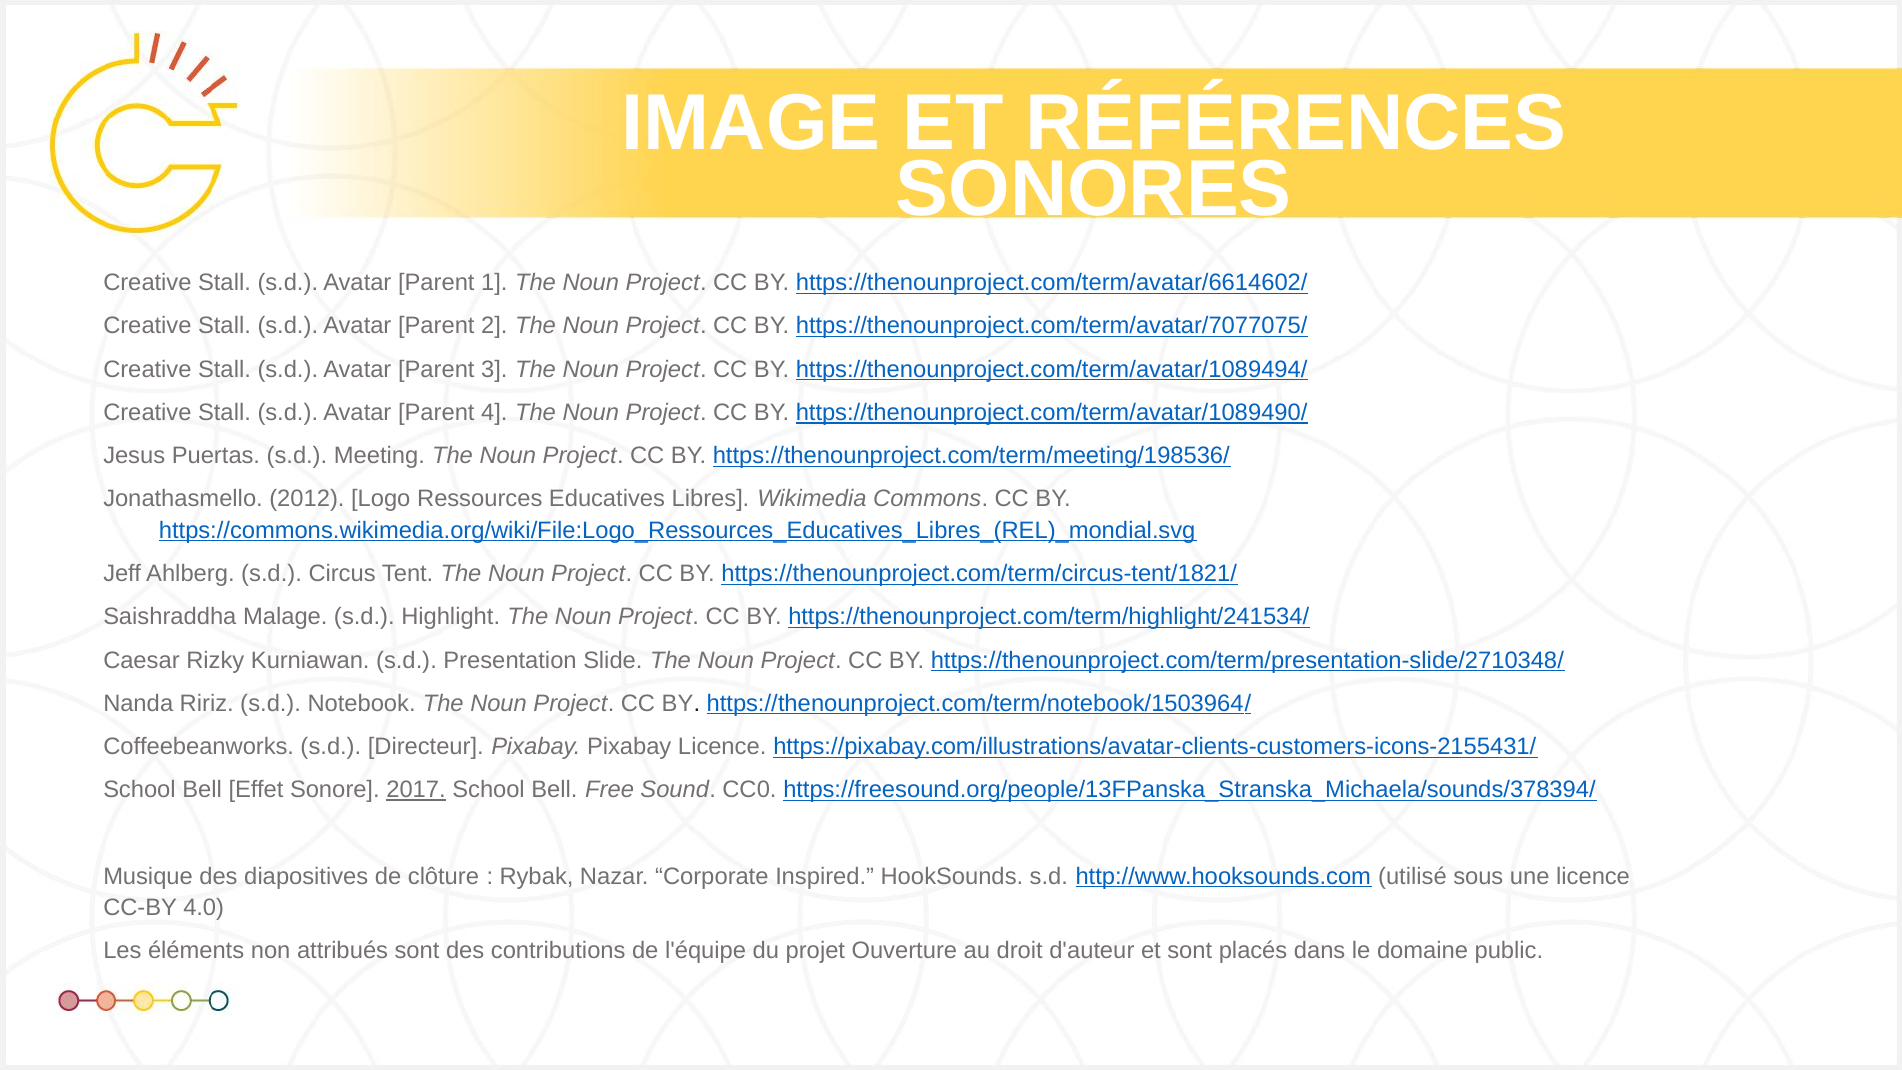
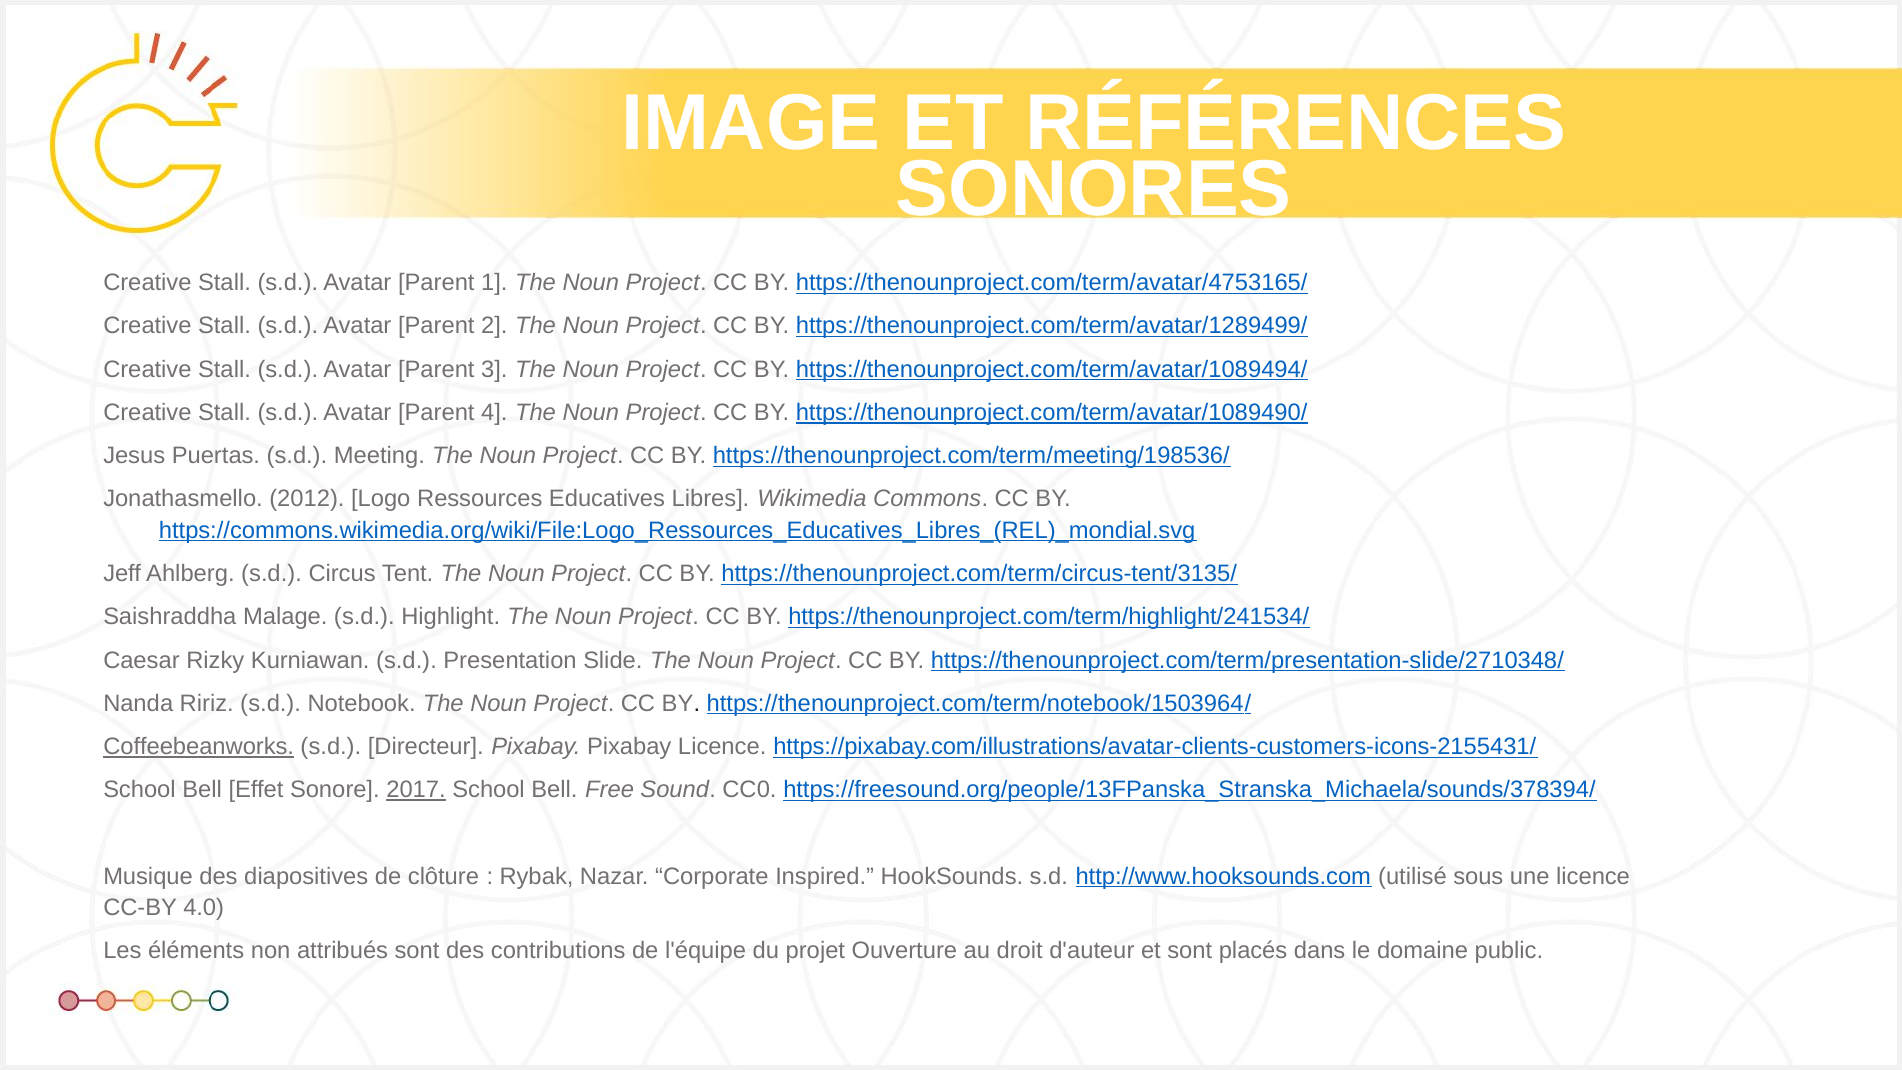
https://thenounproject.com/term/avatar/6614602/: https://thenounproject.com/term/avatar/6614602/ -> https://thenounproject.com/term/avatar/4753165/
https://thenounproject.com/term/avatar/7077075/: https://thenounproject.com/term/avatar/7077075/ -> https://thenounproject.com/term/avatar/1289499/
https://thenounproject.com/term/circus-tent/1821/: https://thenounproject.com/term/circus-tent/1821/ -> https://thenounproject.com/term/circus-tent/3135/
Coffeebeanworks underline: none -> present
